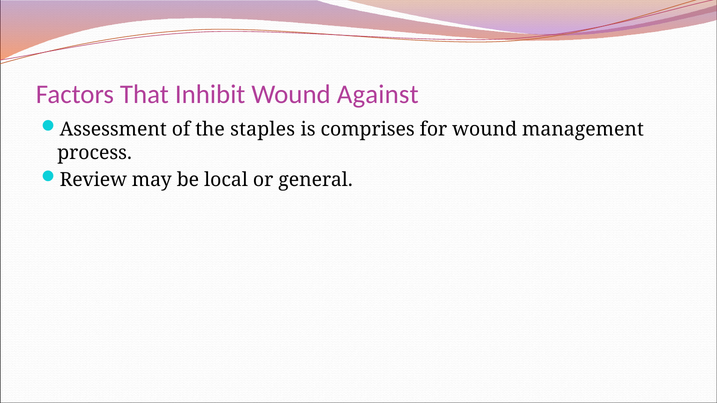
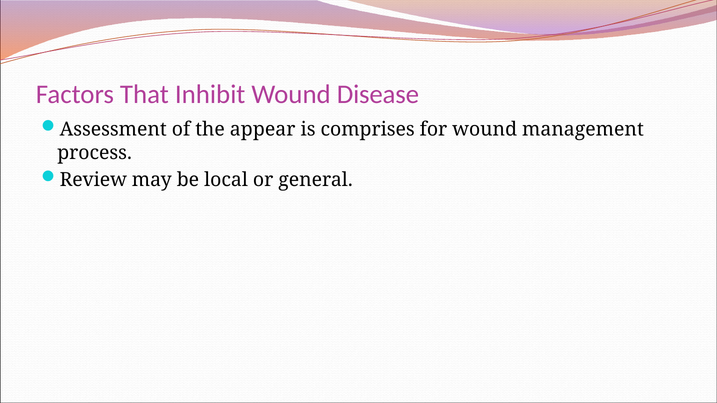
Against: Against -> Disease
staples: staples -> appear
